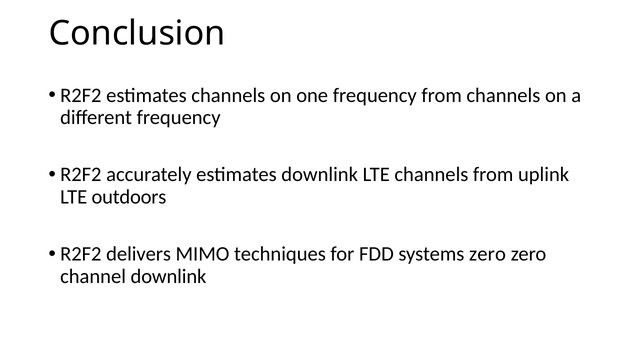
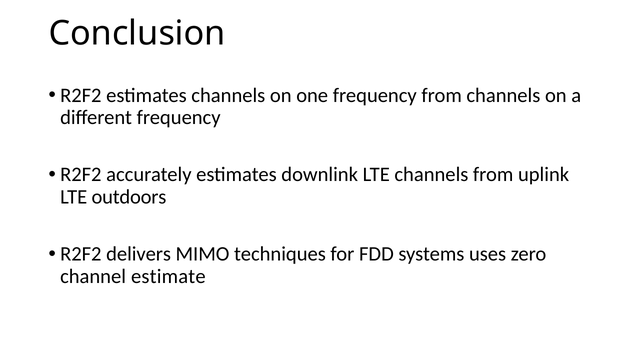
systems zero: zero -> uses
channel downlink: downlink -> estimate
